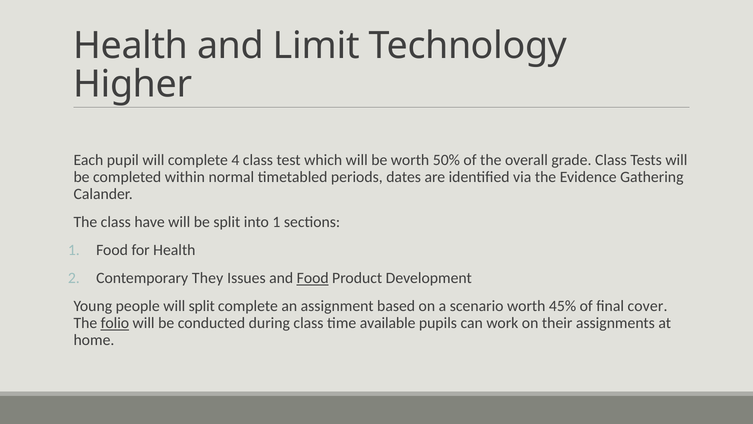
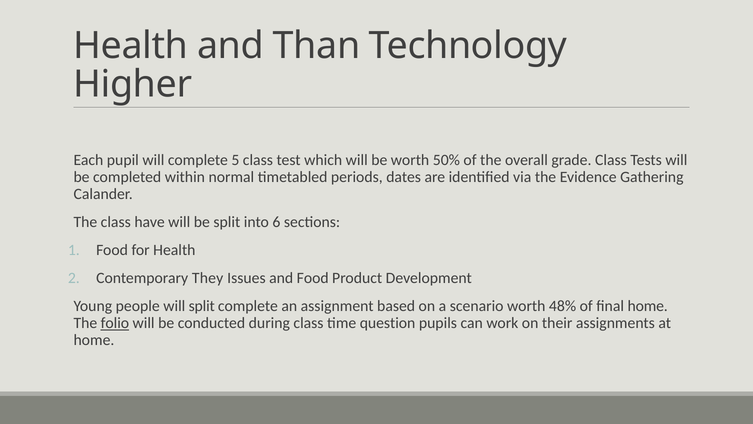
Limit: Limit -> Than
4: 4 -> 5
into 1: 1 -> 6
Food at (313, 278) underline: present -> none
45%: 45% -> 48%
final cover: cover -> home
available: available -> question
